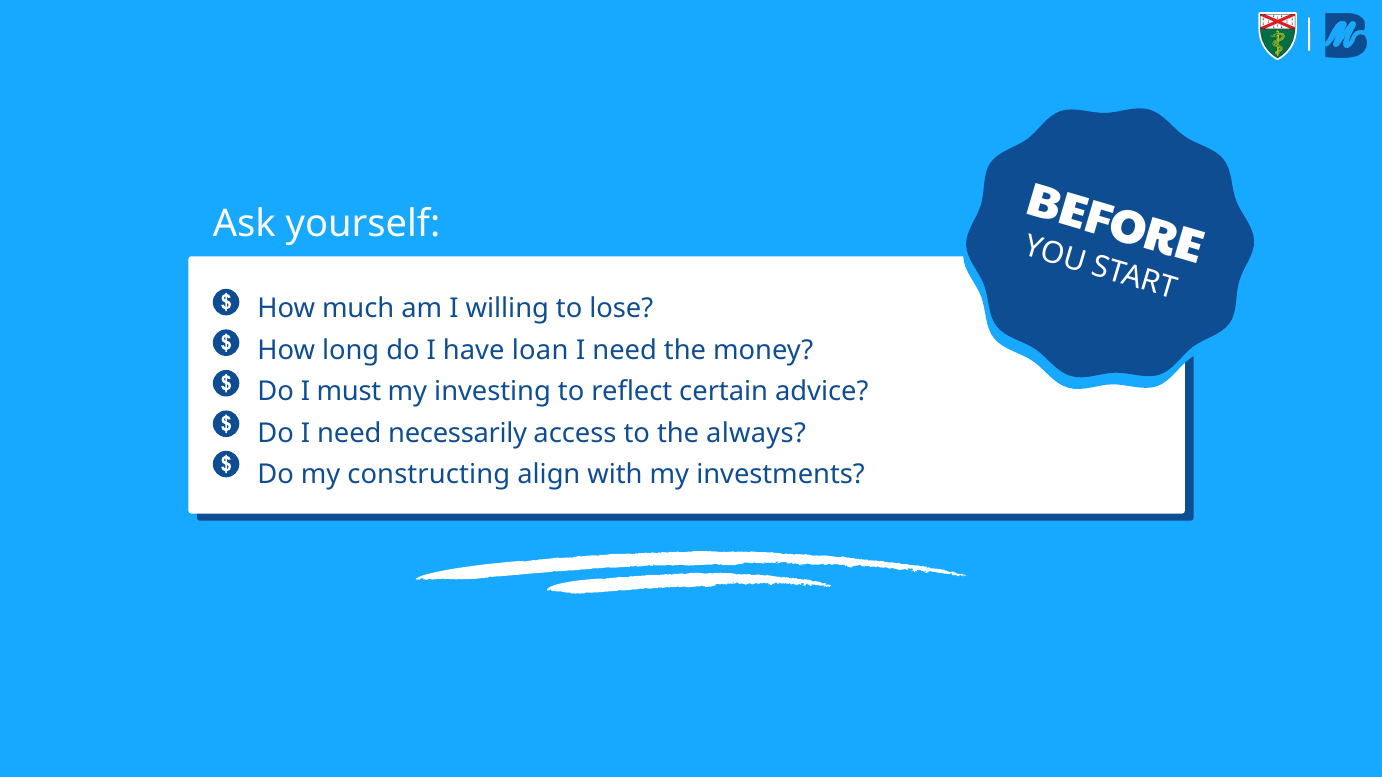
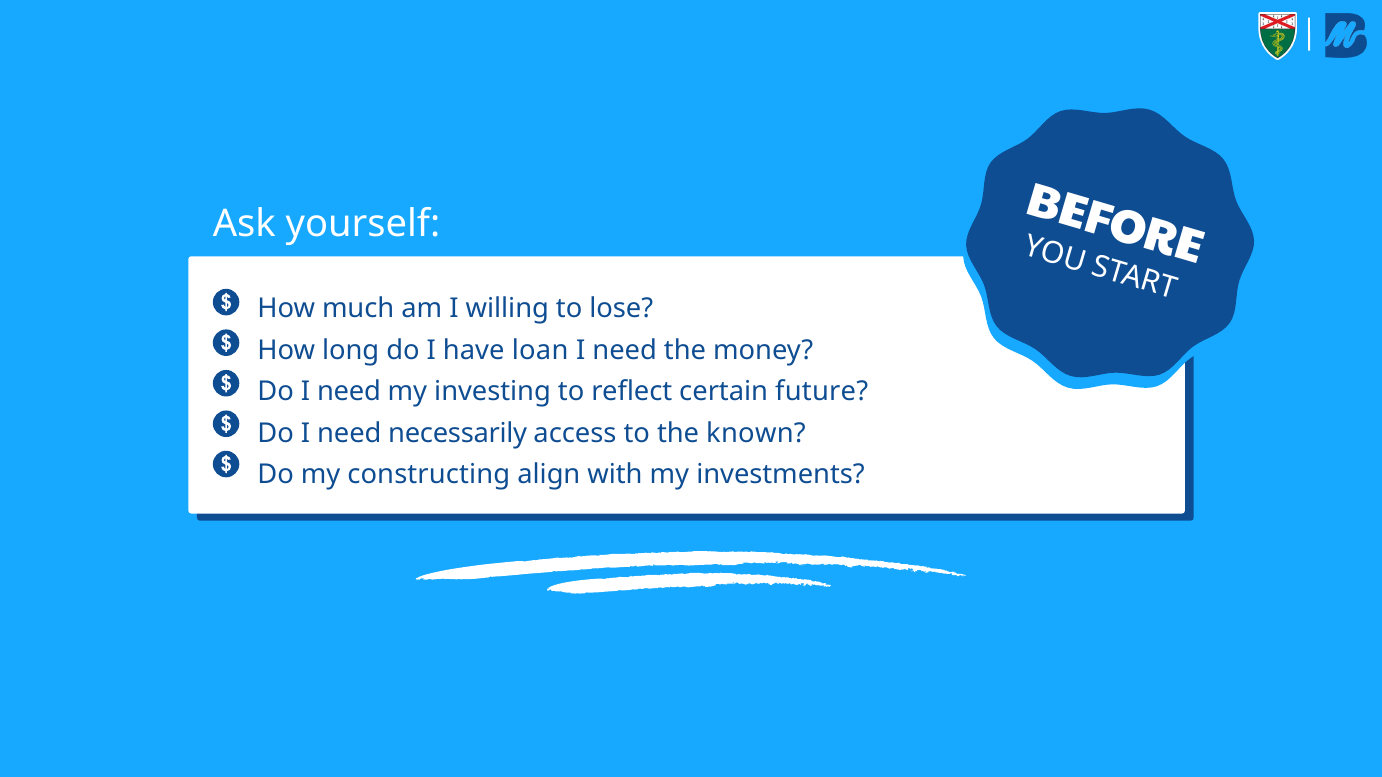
must at (349, 392): must -> need
advice: advice -> future
always: always -> known
